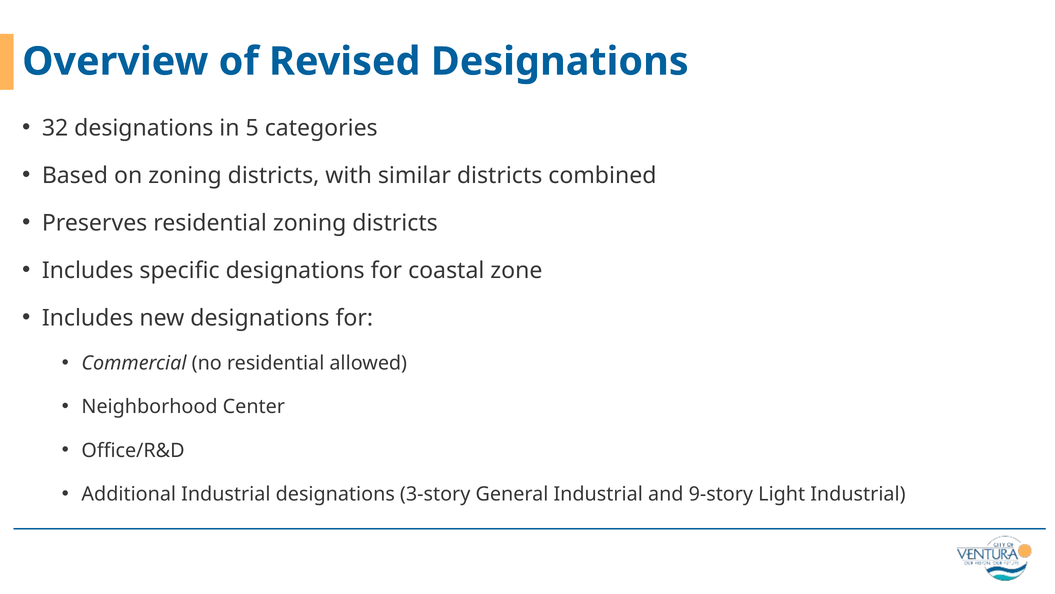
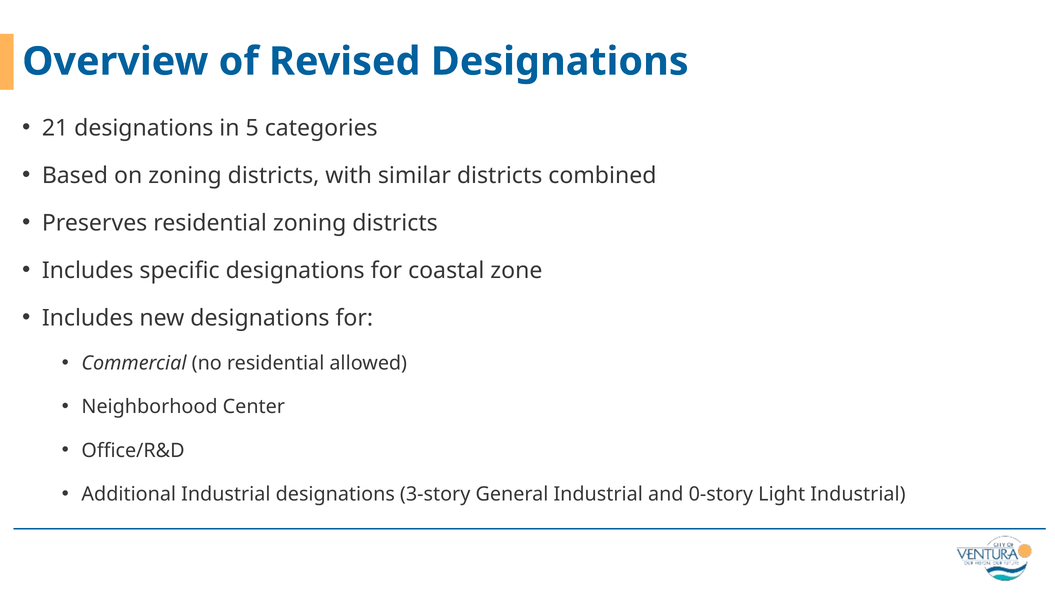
32: 32 -> 21
9-story: 9-story -> 0-story
